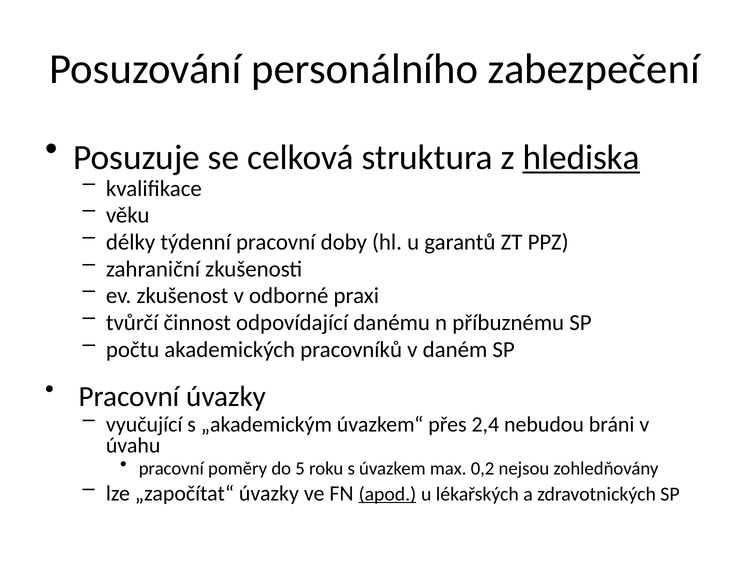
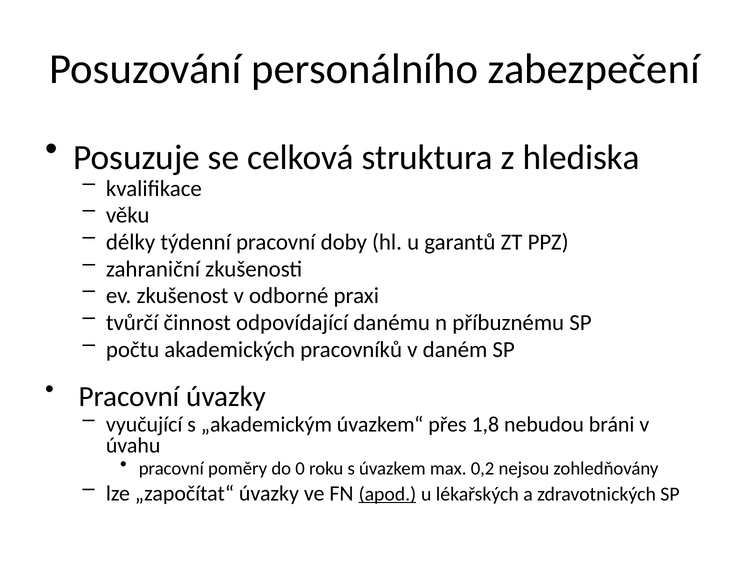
hlediska underline: present -> none
2,4: 2,4 -> 1,8
5: 5 -> 0
